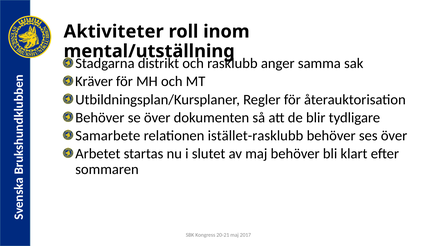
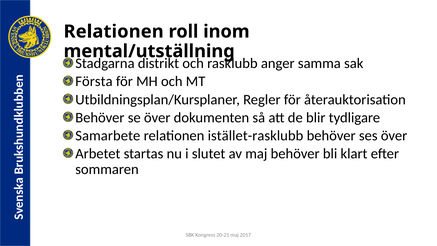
Aktiviteter at (114, 32): Aktiviteter -> Relationen
Kräver: Kräver -> Första
